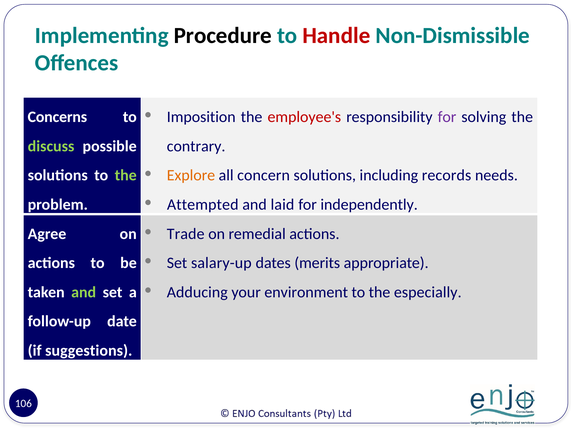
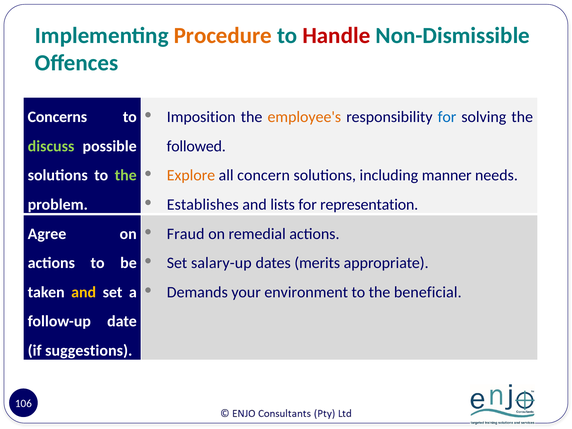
Procedure colour: black -> orange
employee's colour: red -> orange
for at (447, 117) colour: purple -> blue
contrary: contrary -> followed
records: records -> manner
Attempted: Attempted -> Establishes
laid: laid -> lists
independently: independently -> representation
Trade: Trade -> Fraud
Adducing: Adducing -> Demands
especially: especially -> beneficial
and at (84, 292) colour: light green -> yellow
